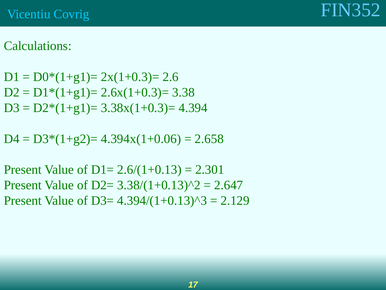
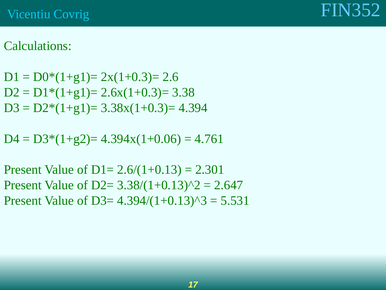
2.658: 2.658 -> 4.761
2.129: 2.129 -> 5.531
